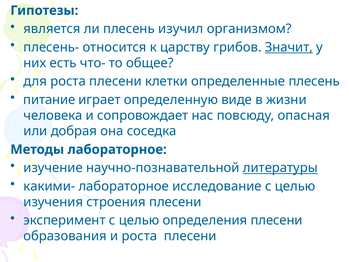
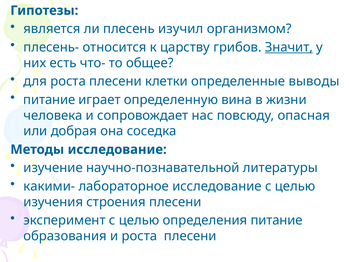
определенные плесень: плесень -> выводы
виде: виде -> вина
Методы лабораторное: лабораторное -> исследование
литературы underline: present -> none
определения плесени: плесени -> питание
